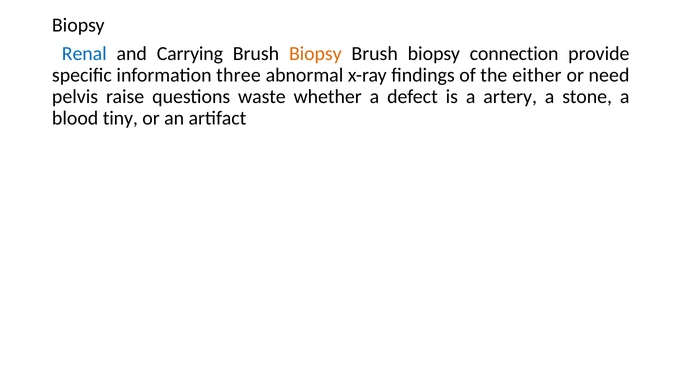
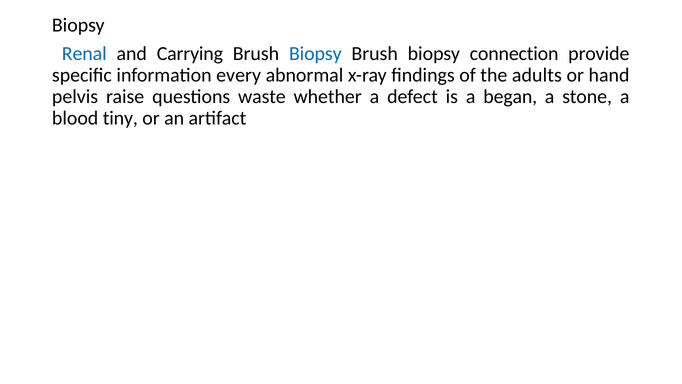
Biopsy at (315, 54) colour: orange -> blue
three: three -> every
either: either -> adults
need: need -> hand
artery: artery -> began
